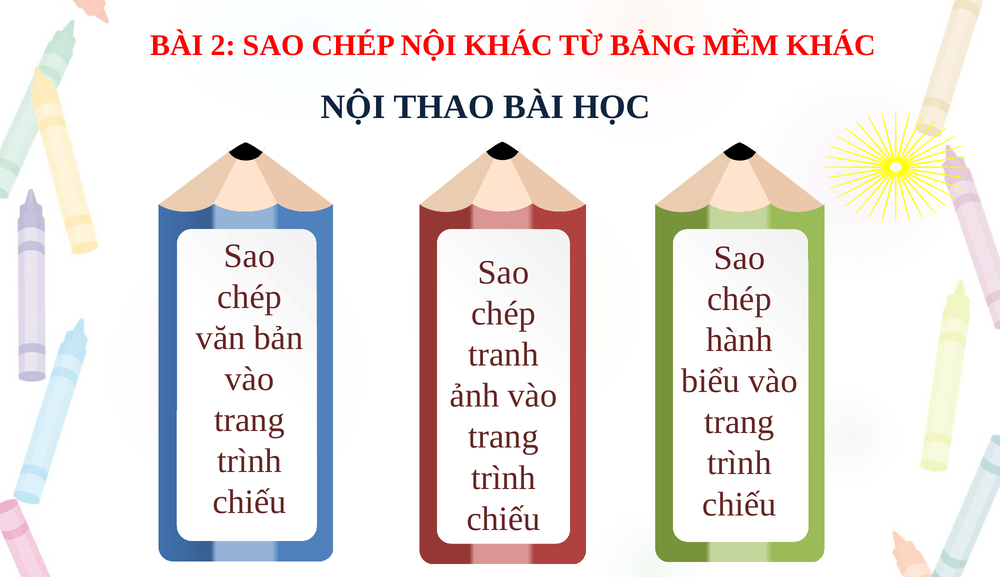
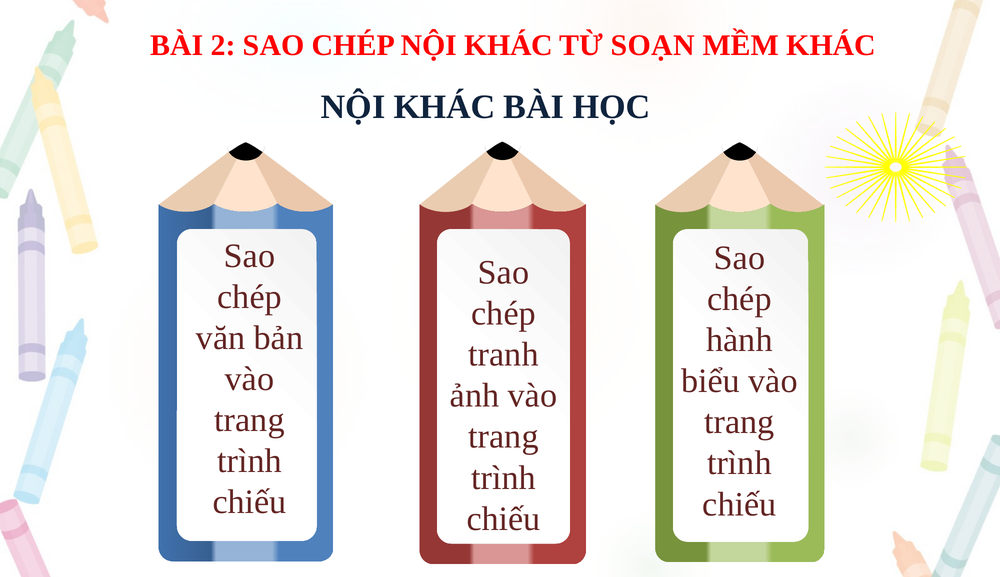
BẢNG: BẢNG -> SOẠN
THAO at (444, 107): THAO -> KHÁC
